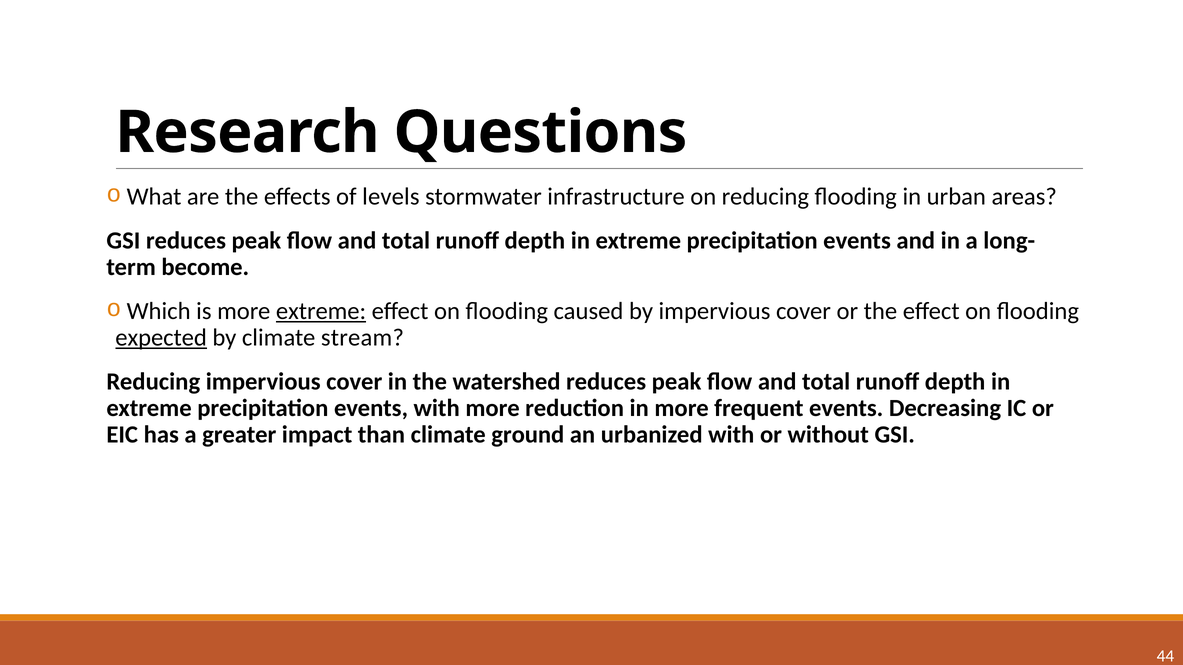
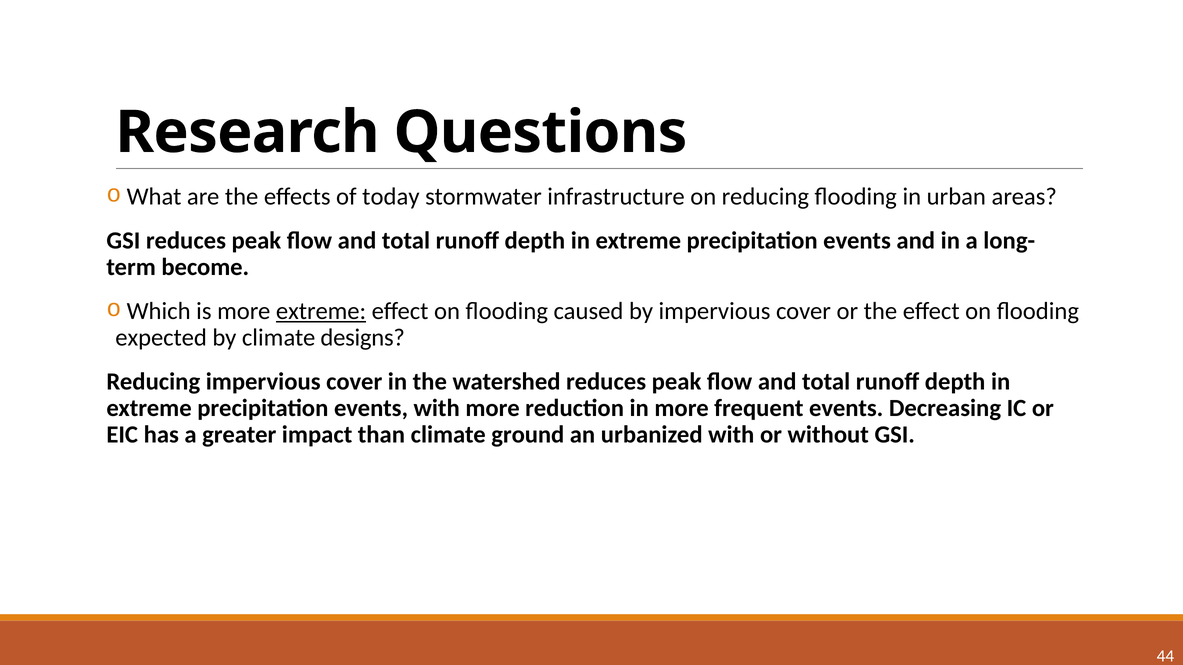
levels: levels -> today
expected underline: present -> none
stream: stream -> designs
